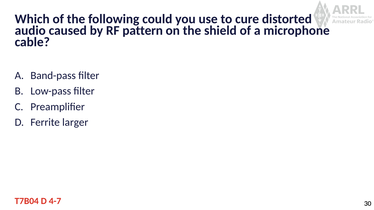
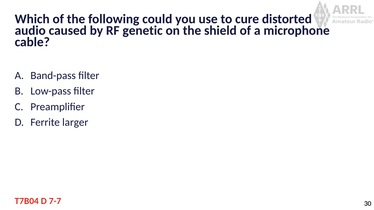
pattern: pattern -> genetic
4-7: 4-7 -> 7-7
